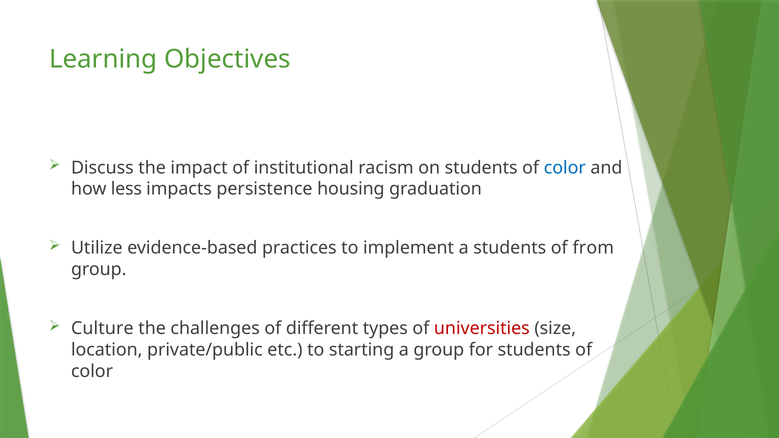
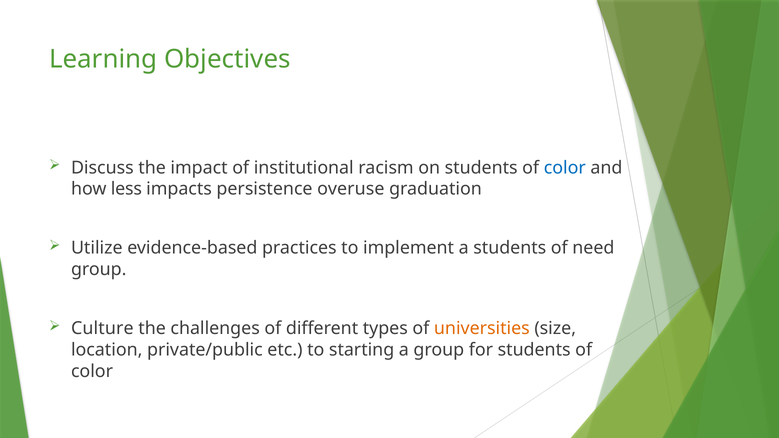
housing: housing -> overuse
from: from -> need
universities colour: red -> orange
